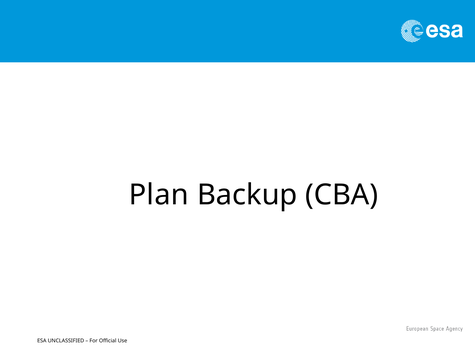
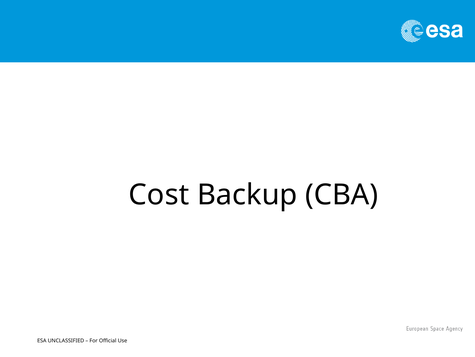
Plan: Plan -> Cost
